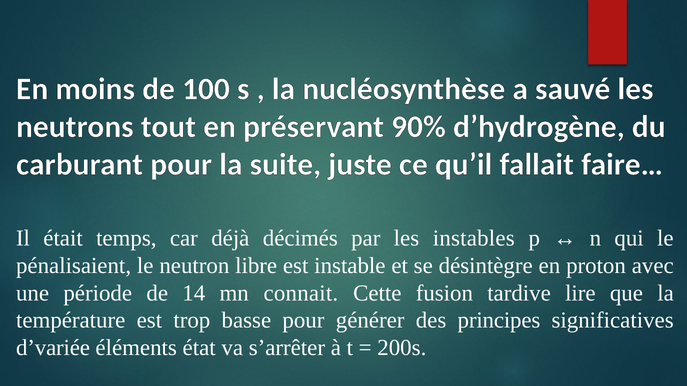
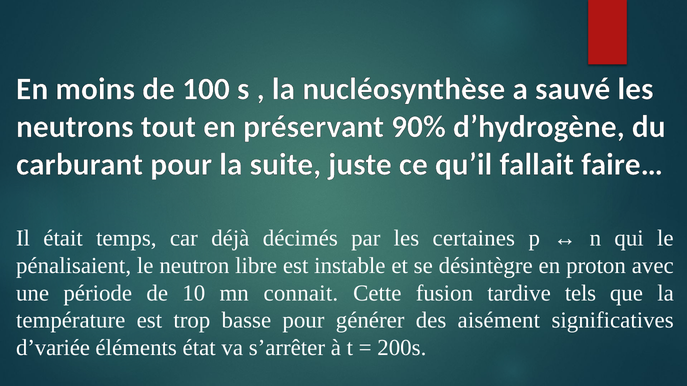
instables: instables -> certaines
14: 14 -> 10
lire: lire -> tels
principes: principes -> aisément
